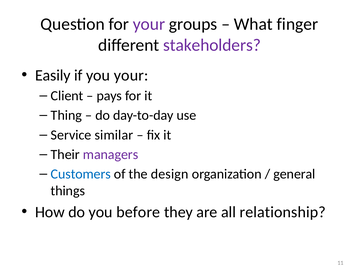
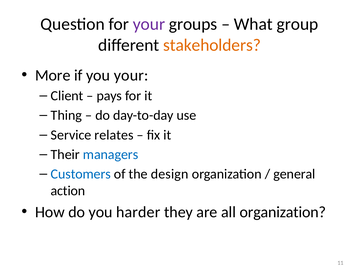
finger: finger -> group
stakeholders colour: purple -> orange
Easily: Easily -> More
similar: similar -> relates
managers colour: purple -> blue
things: things -> action
before: before -> harder
all relationship: relationship -> organization
